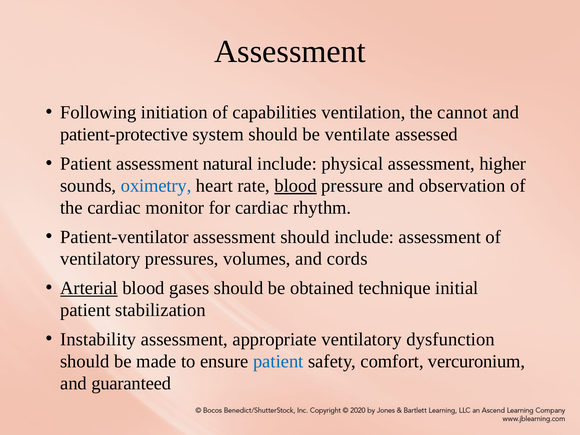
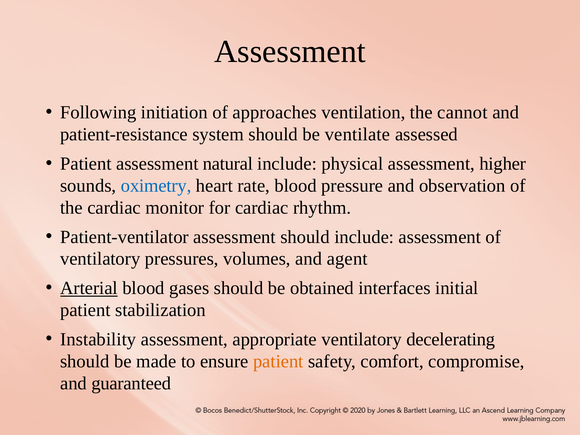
capabilities: capabilities -> approaches
patient-protective: patient-protective -> patient-resistance
blood at (296, 186) underline: present -> none
cords: cords -> agent
technique: technique -> interfaces
dysfunction: dysfunction -> decelerating
patient at (278, 361) colour: blue -> orange
vercuronium: vercuronium -> compromise
